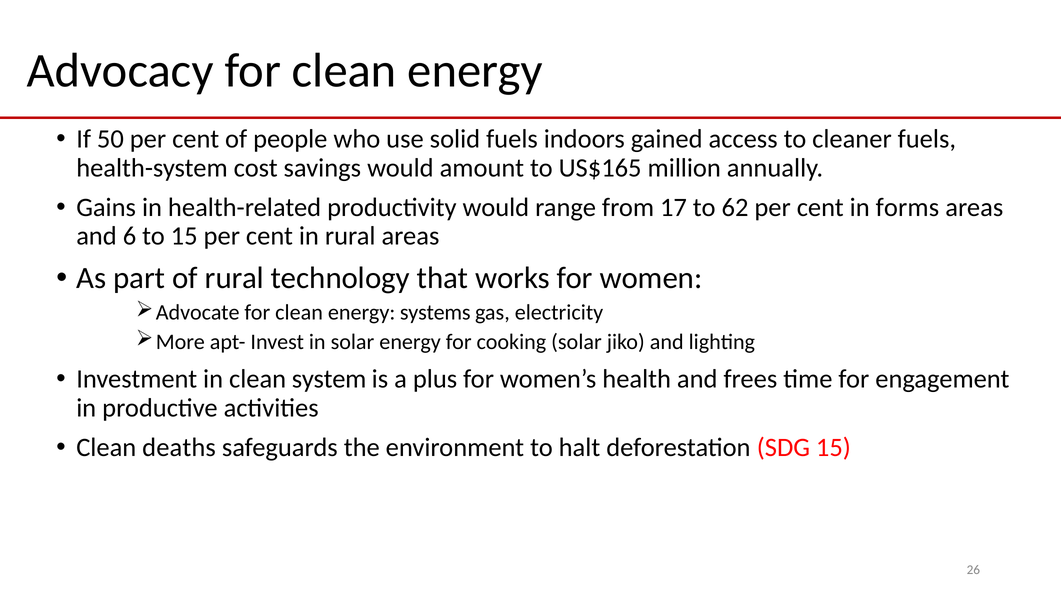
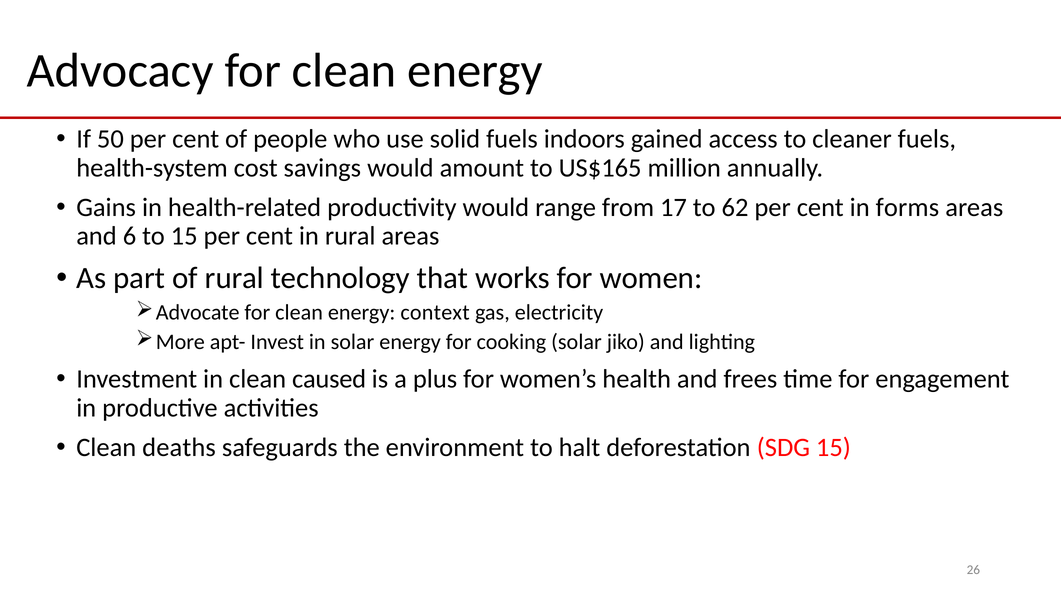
systems: systems -> context
system: system -> caused
